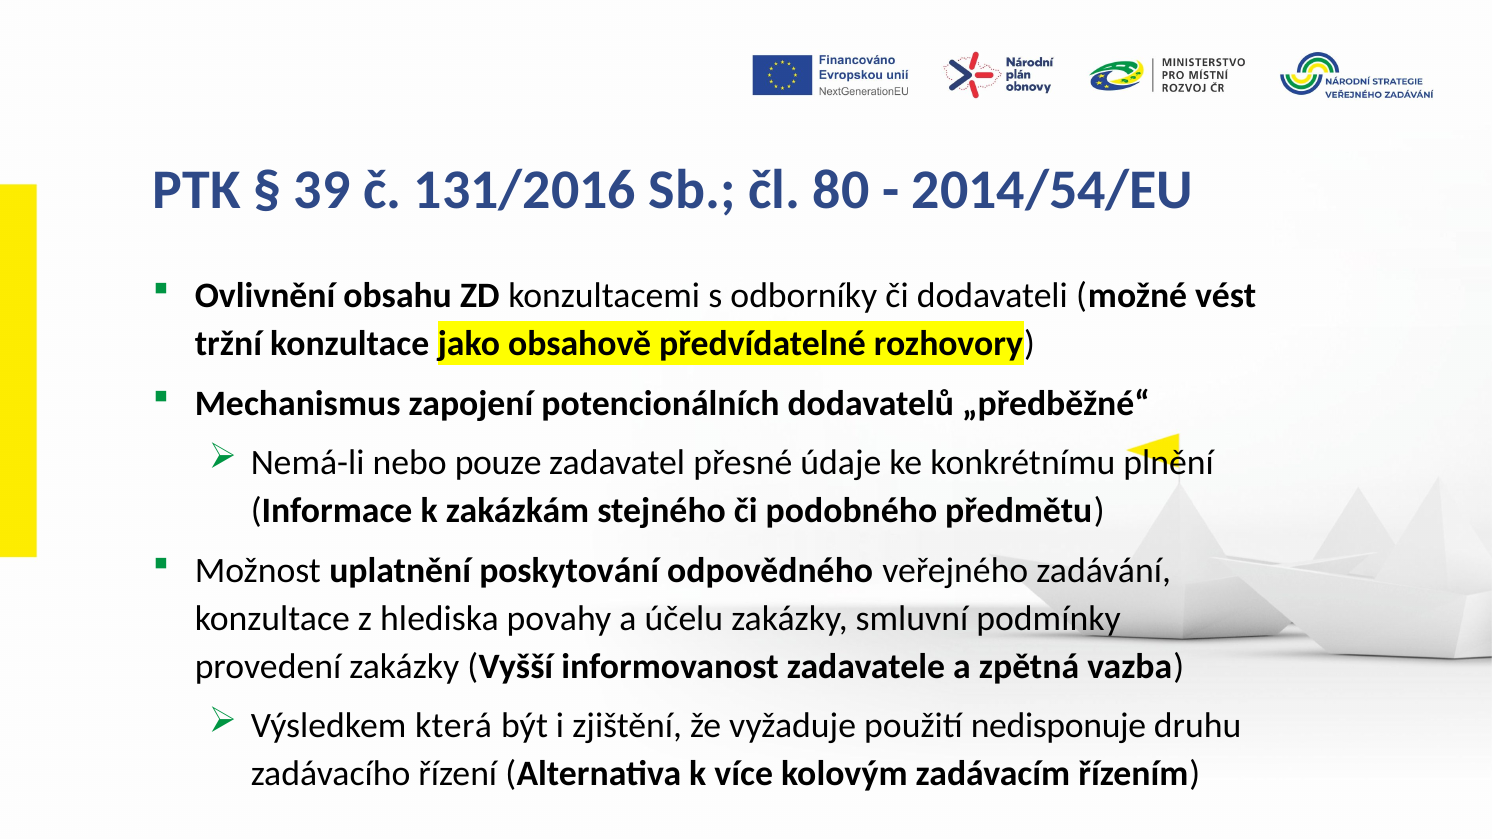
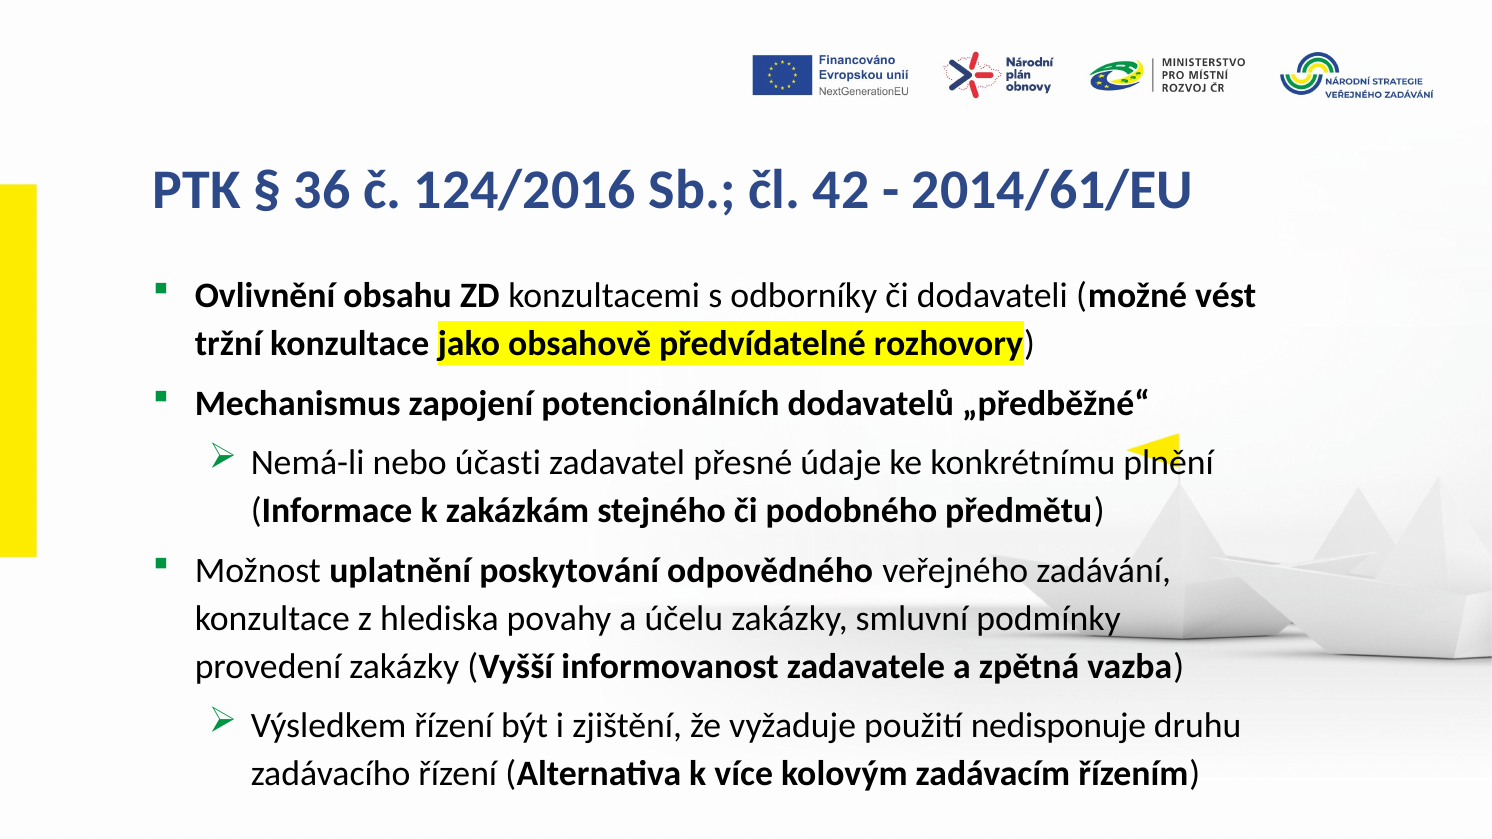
39: 39 -> 36
131/2016: 131/2016 -> 124/2016
80: 80 -> 42
2014/54/EU: 2014/54/EU -> 2014/61/EU
pouze: pouze -> účasti
Výsledkem která: která -> řízení
